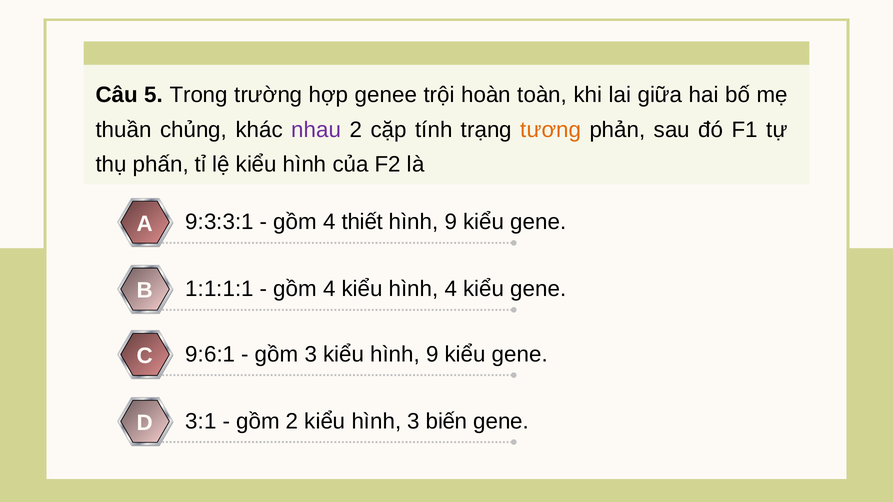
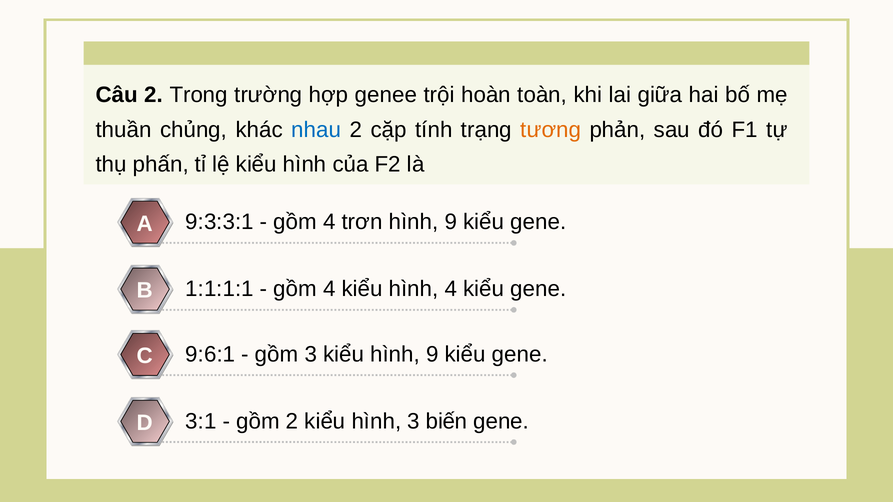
Câu 5: 5 -> 2
nhau colour: purple -> blue
thiết: thiết -> trơn
